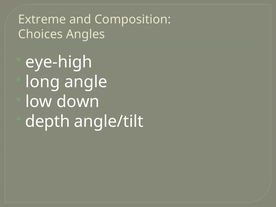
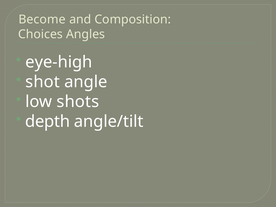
Extreme: Extreme -> Become
long: long -> shot
down: down -> shots
